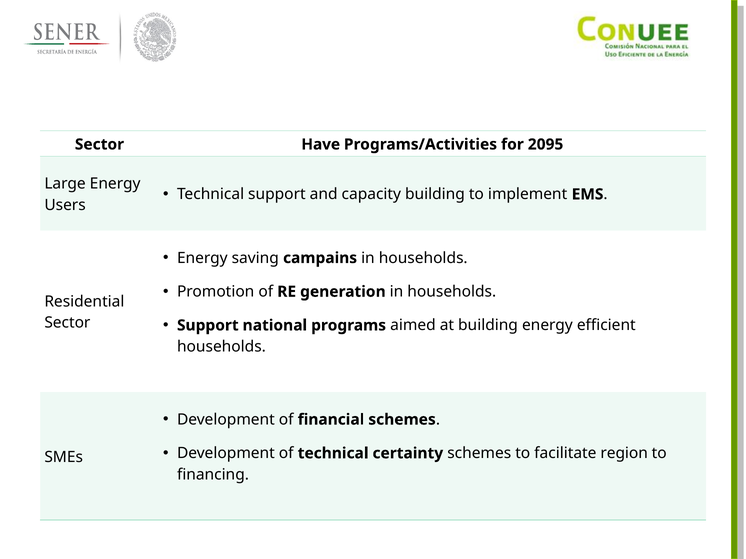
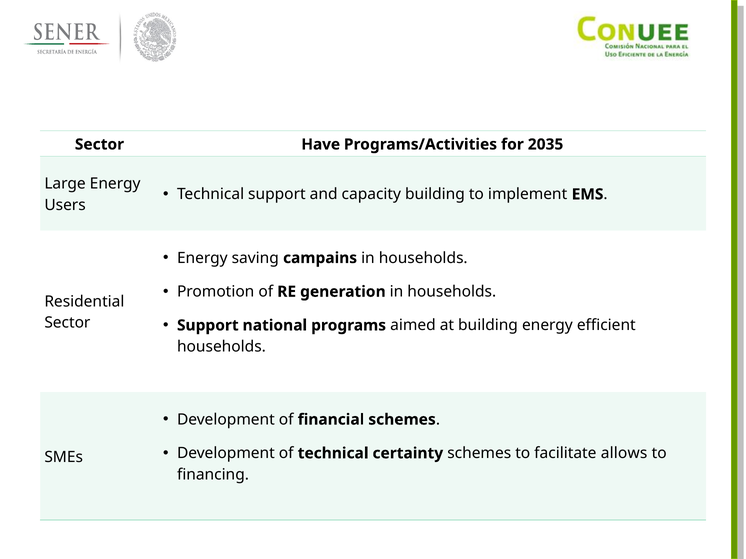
2095: 2095 -> 2035
region: region -> allows
